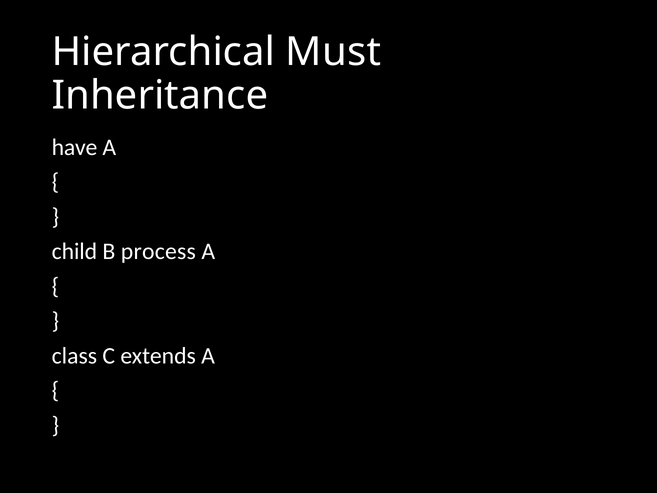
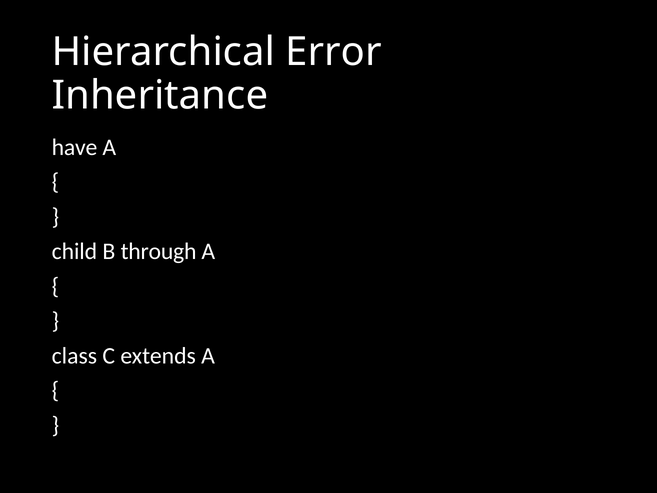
Must: Must -> Error
process: process -> through
